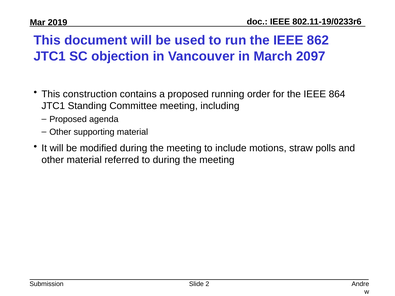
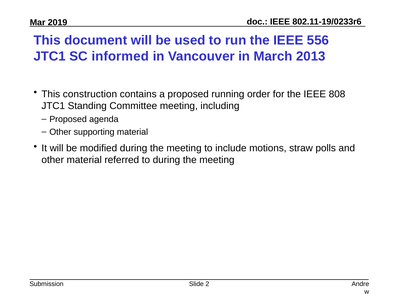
862: 862 -> 556
objection: objection -> informed
2097: 2097 -> 2013
864: 864 -> 808
